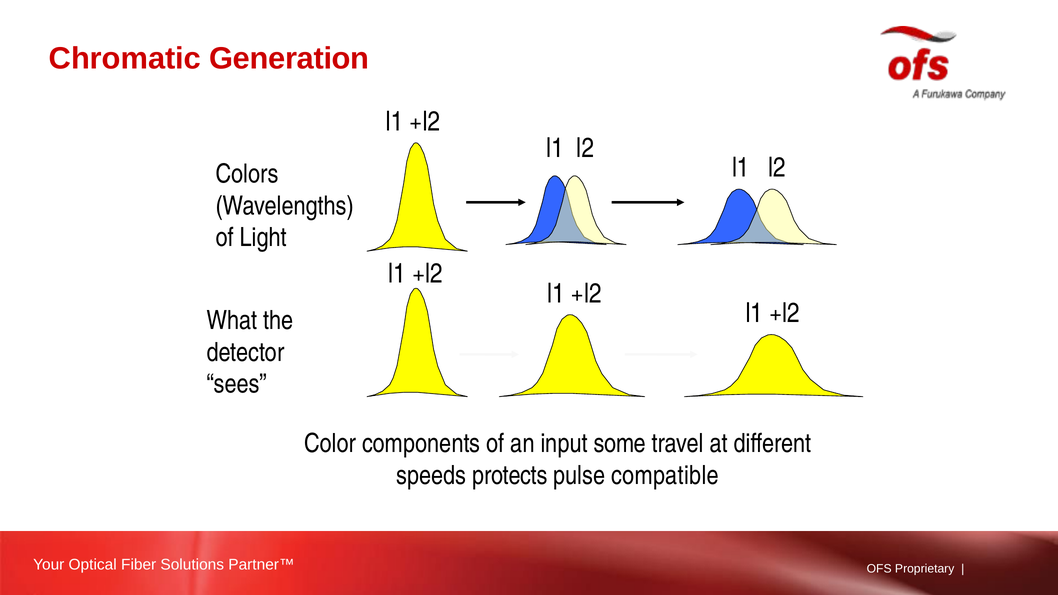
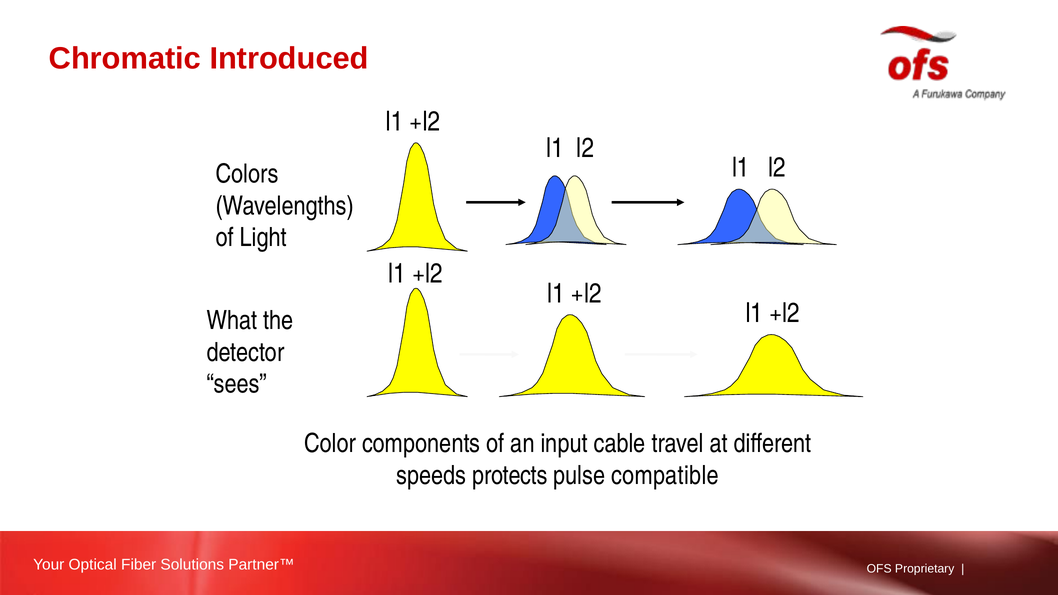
Generation: Generation -> Introduced
some: some -> cable
